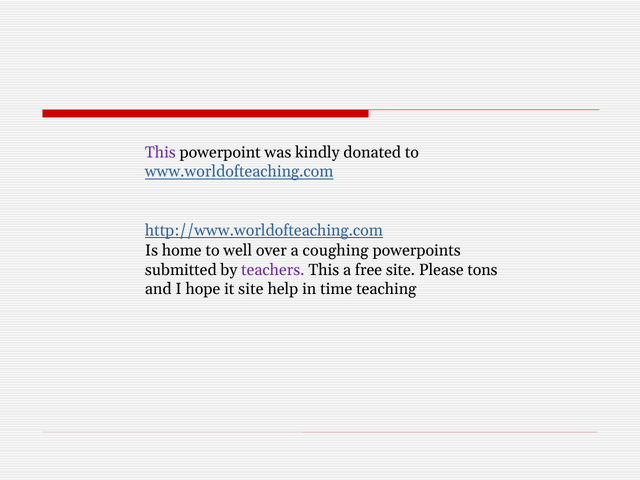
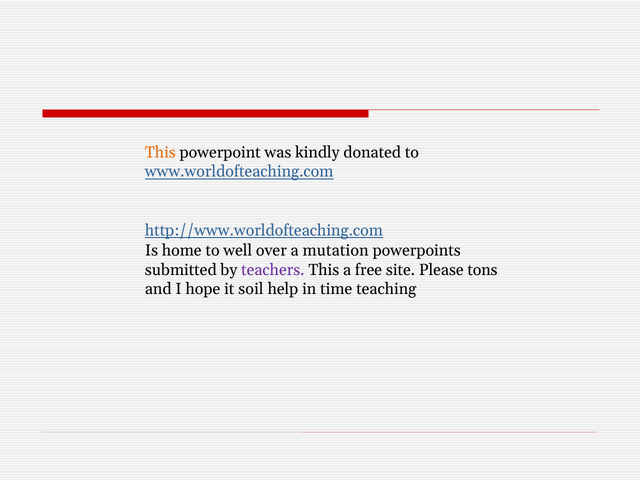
This at (160, 153) colour: purple -> orange
coughing: coughing -> mutation
it site: site -> soil
